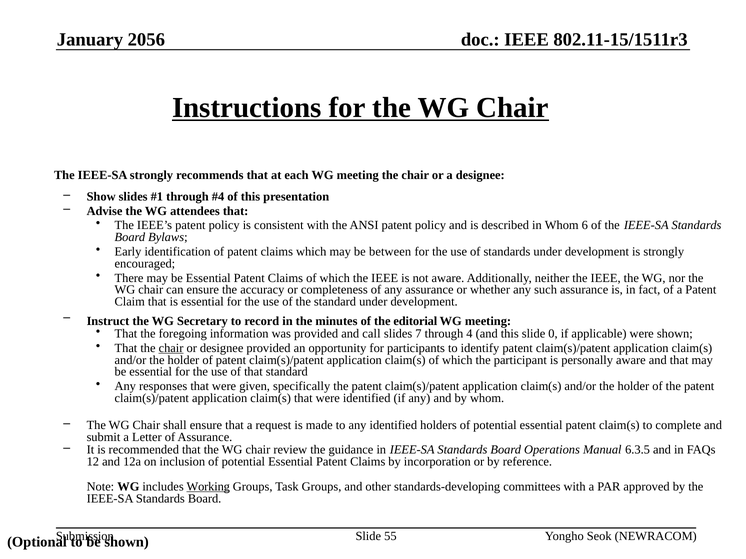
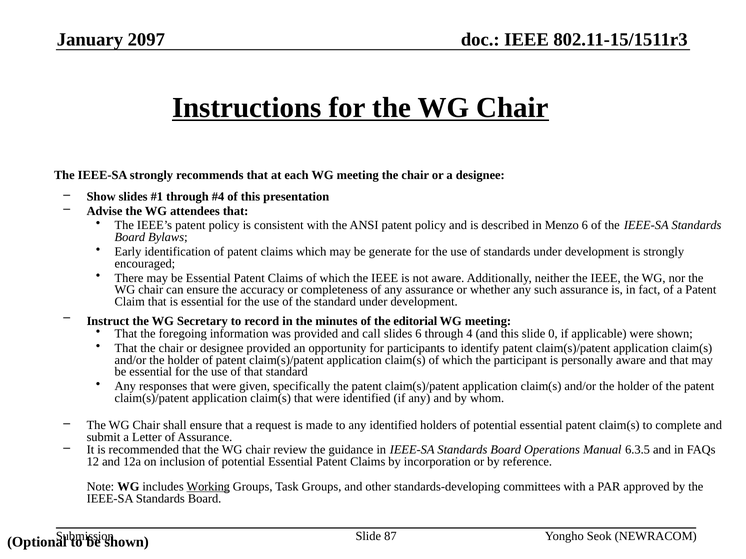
2056: 2056 -> 2097
in Whom: Whom -> Menzo
between: between -> generate
slides 7: 7 -> 6
chair at (171, 348) underline: present -> none
55: 55 -> 87
